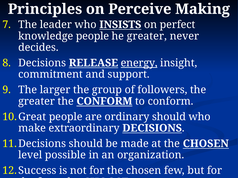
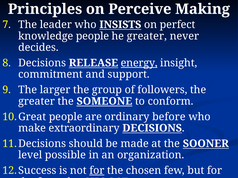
the CONFORM: CONFORM -> SOMEONE
ordinary should: should -> before
at the CHOSEN: CHOSEN -> SOONER
for at (97, 171) underline: none -> present
